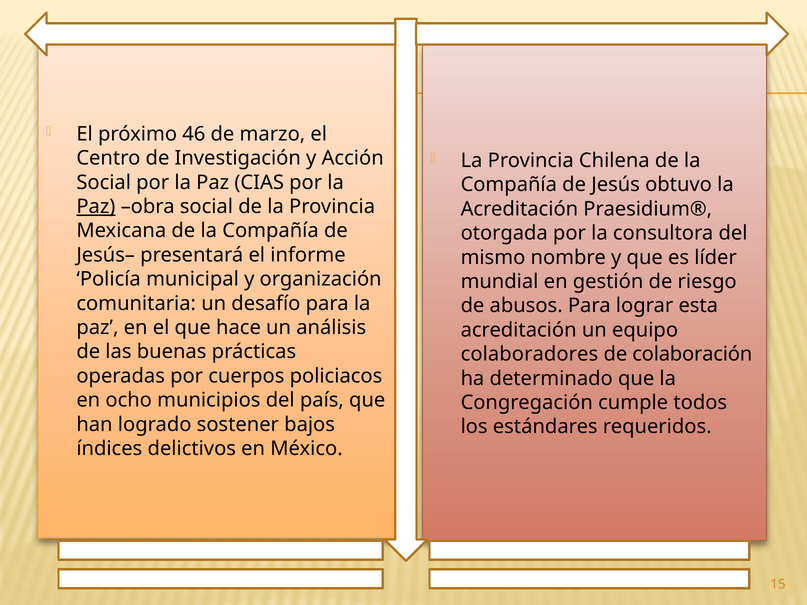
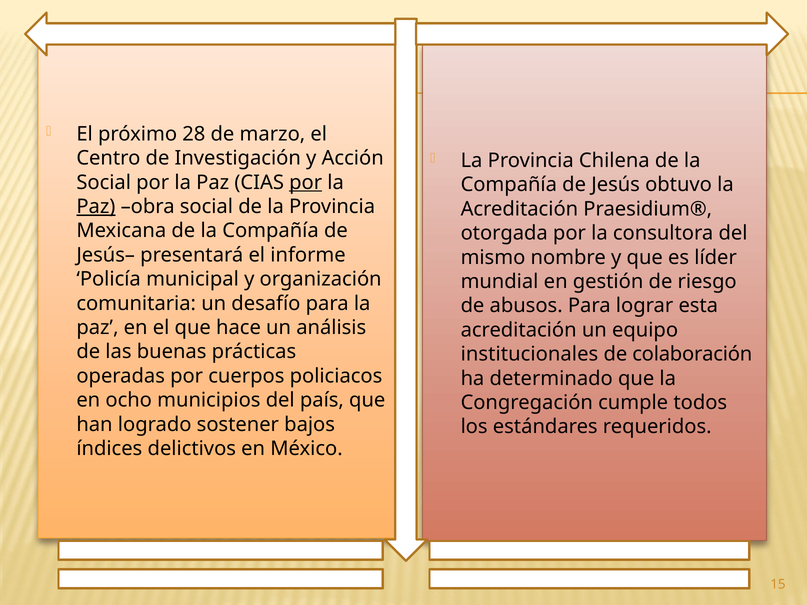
46: 46 -> 28
por at (306, 182) underline: none -> present
colaboradores: colaboradores -> institucionales
